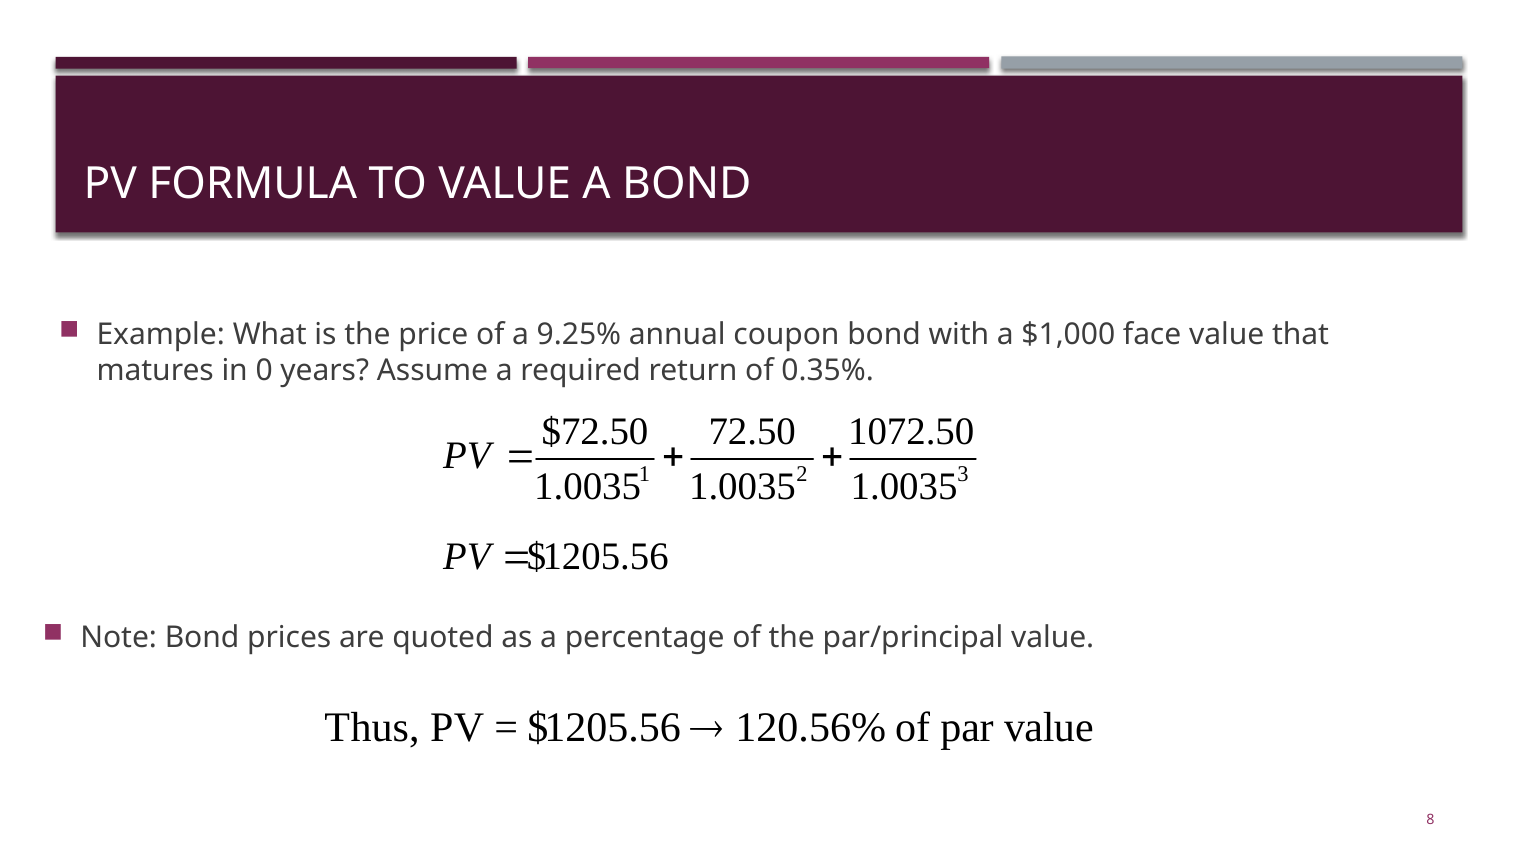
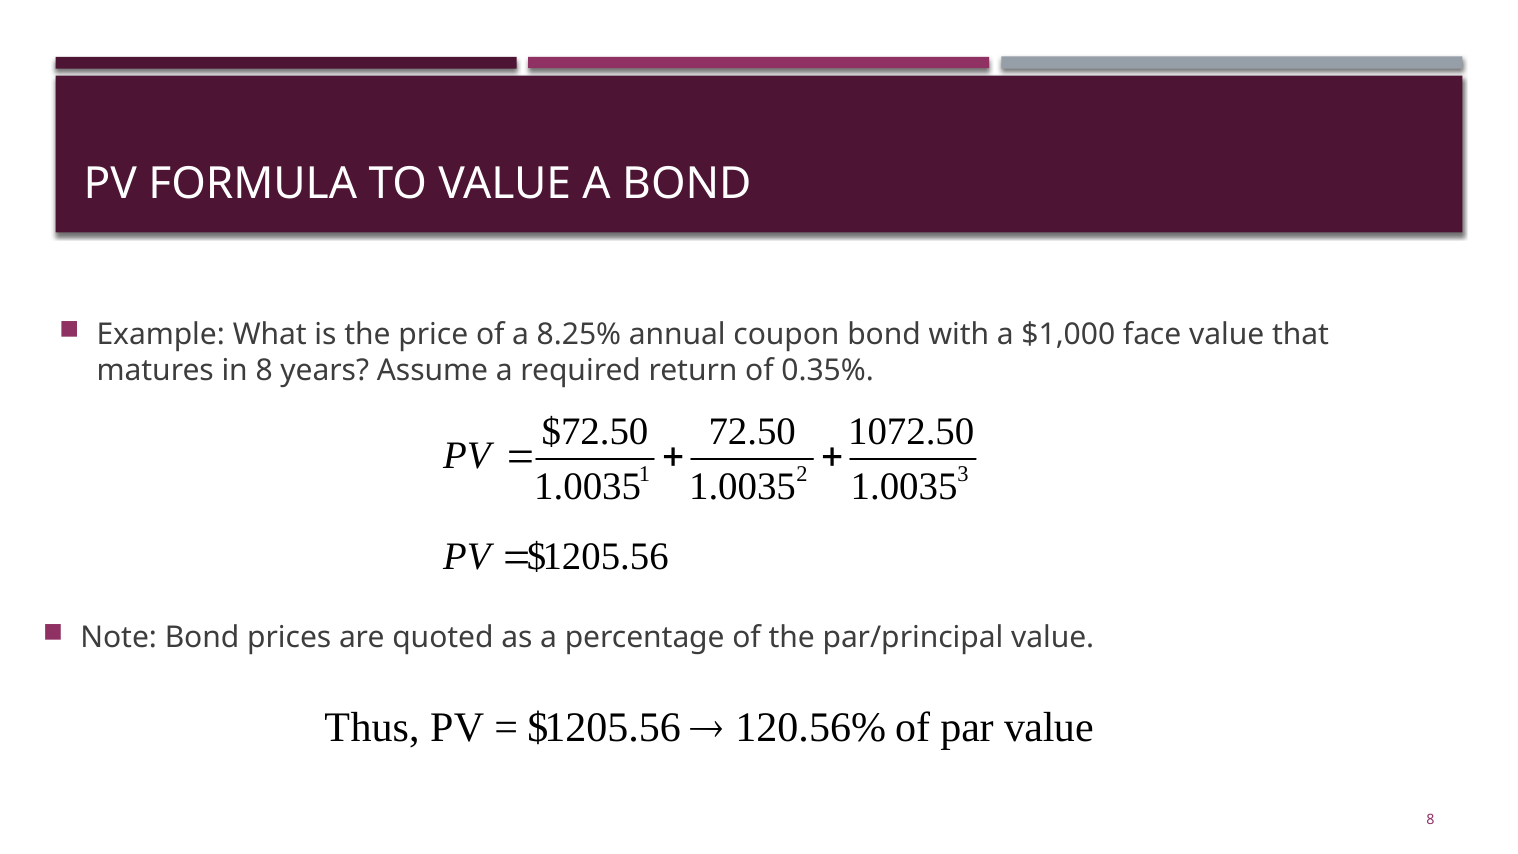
9.25%: 9.25% -> 8.25%
in 0: 0 -> 8
